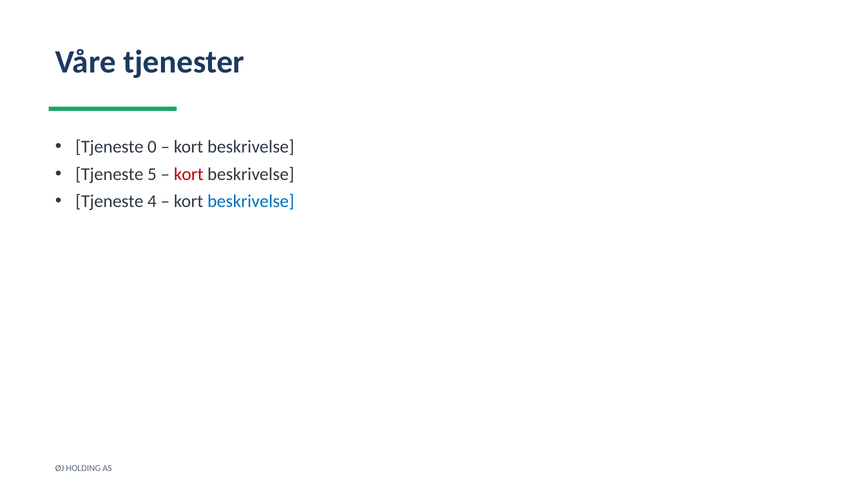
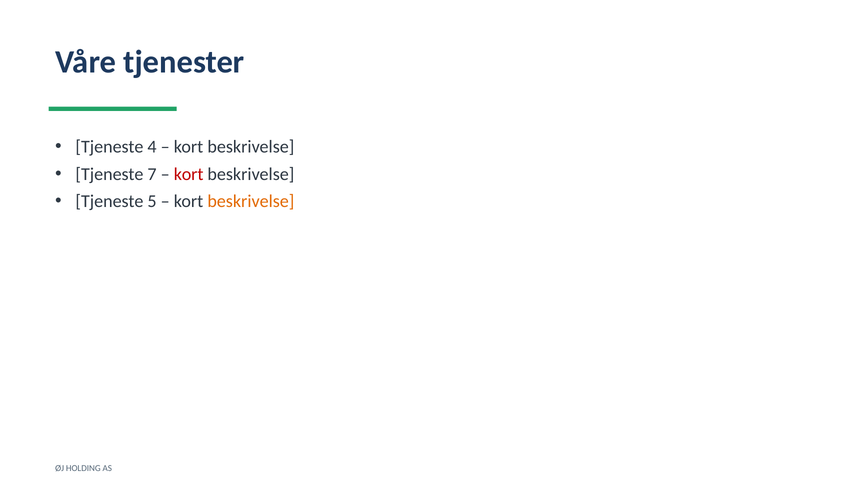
0: 0 -> 4
5: 5 -> 7
4: 4 -> 5
beskrivelse at (251, 201) colour: blue -> orange
